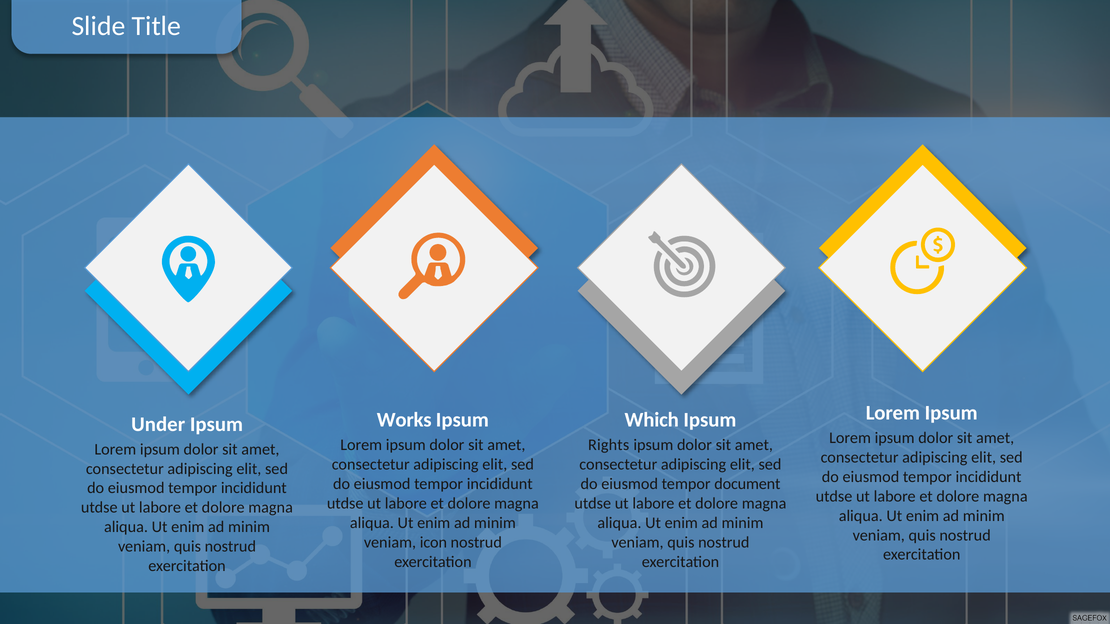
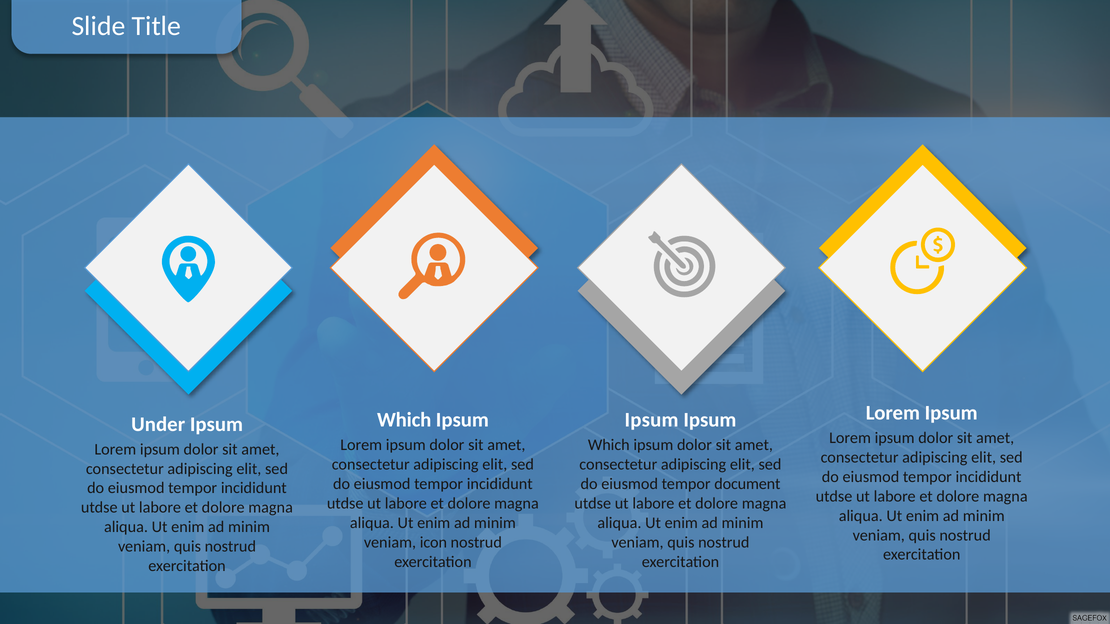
Works at (404, 420): Works -> Which
Which at (652, 420): Which -> Ipsum
Rights at (609, 445): Rights -> Which
